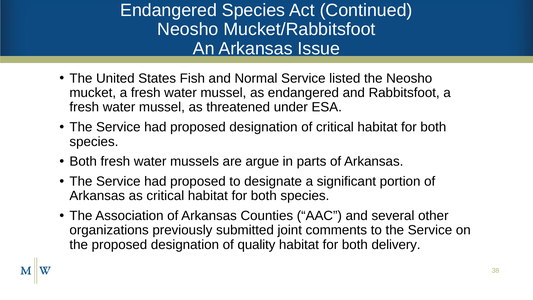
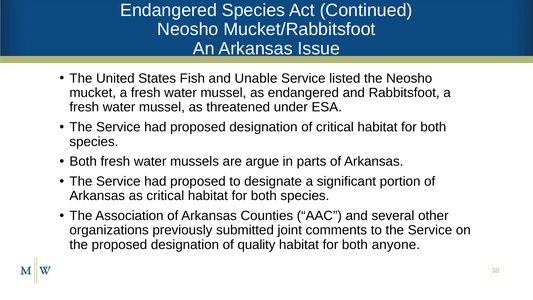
Normal: Normal -> Unable
delivery: delivery -> anyone
